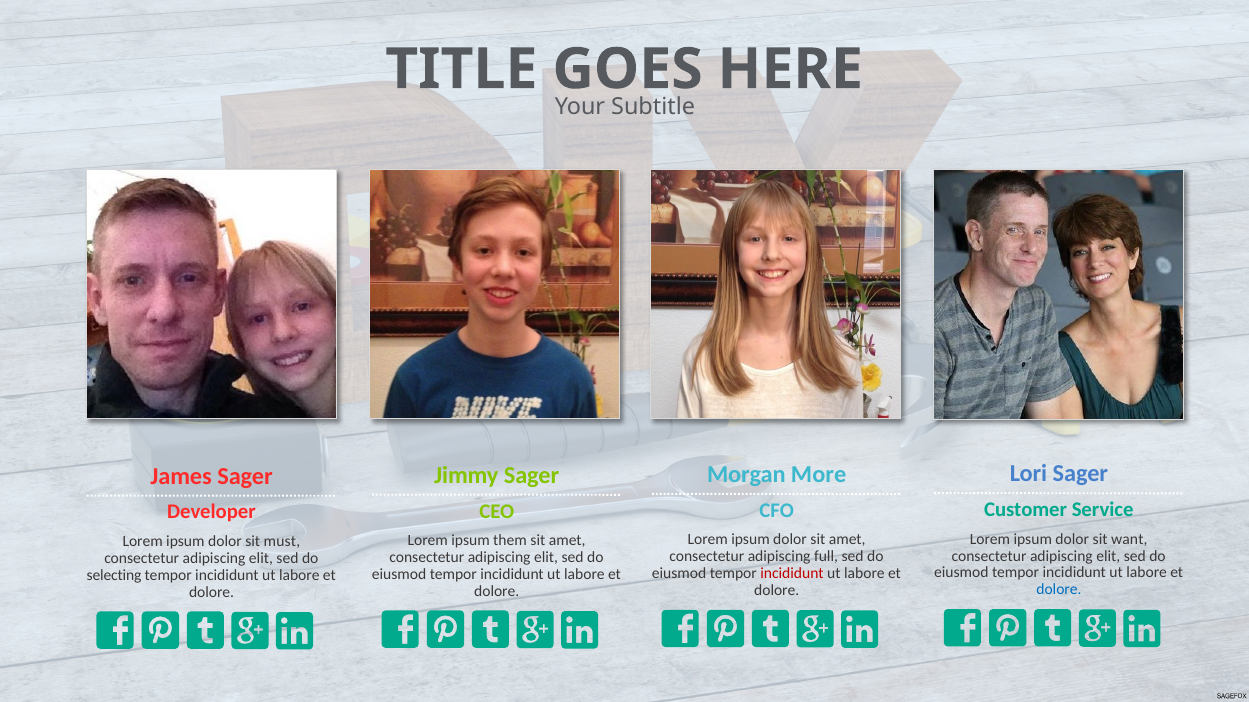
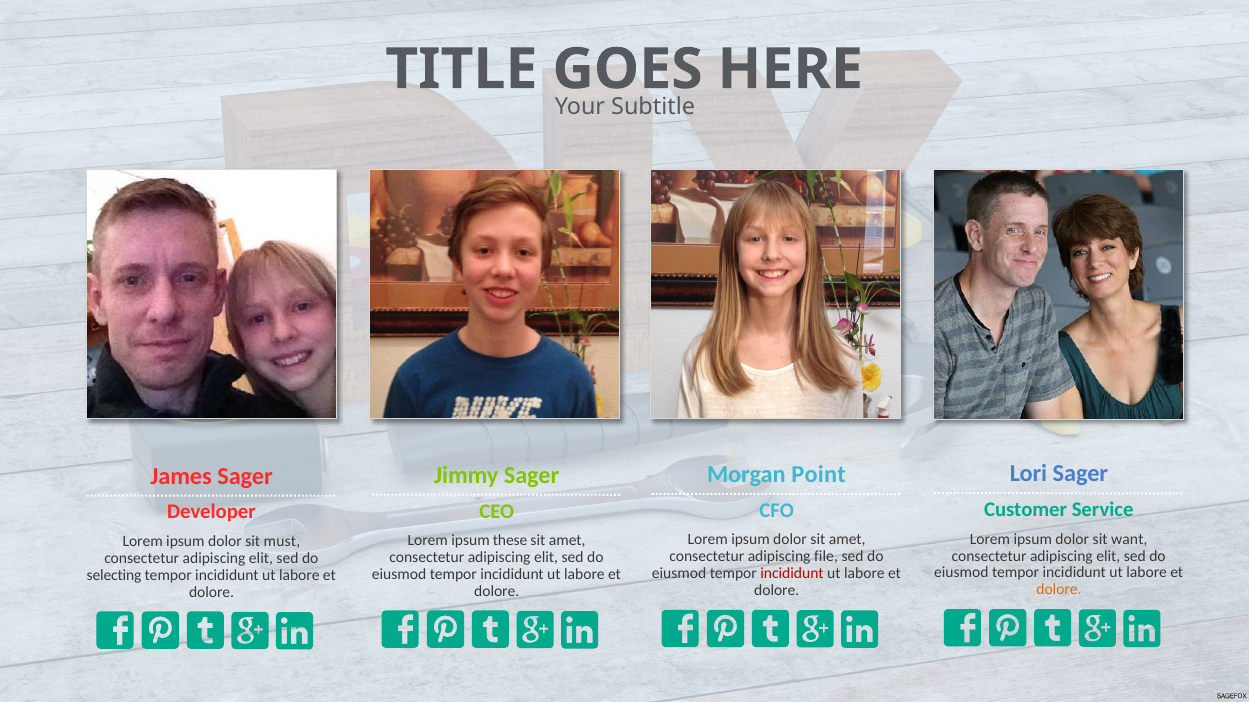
More: More -> Point
them: them -> these
full: full -> file
dolore at (1059, 590) colour: blue -> orange
